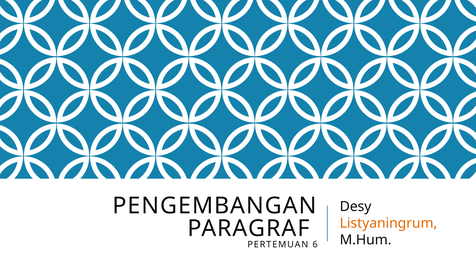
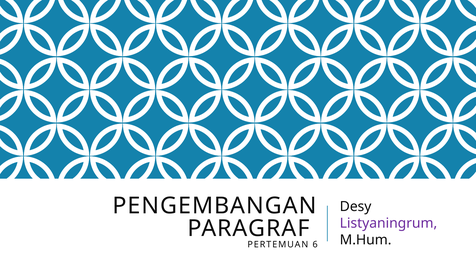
Listyaningrum colour: orange -> purple
